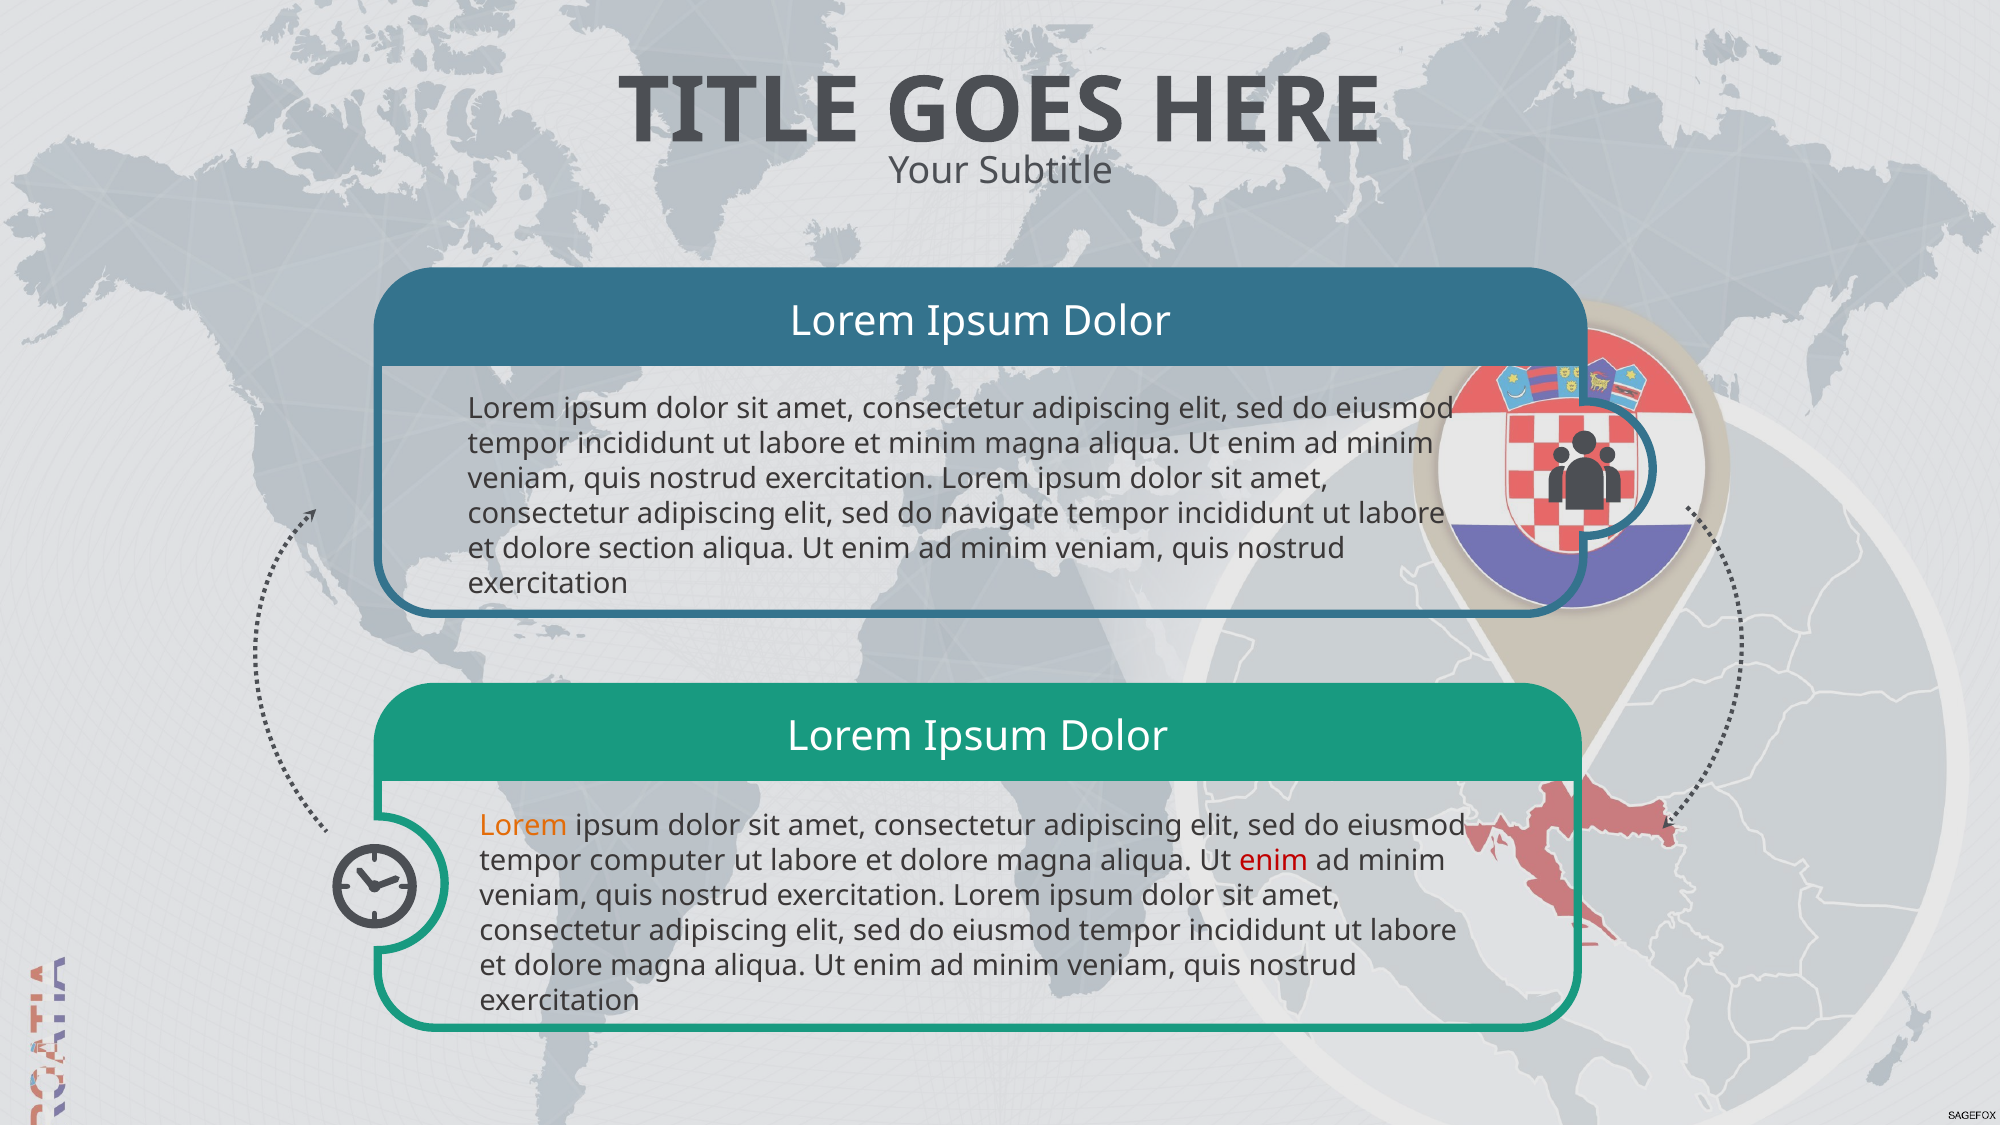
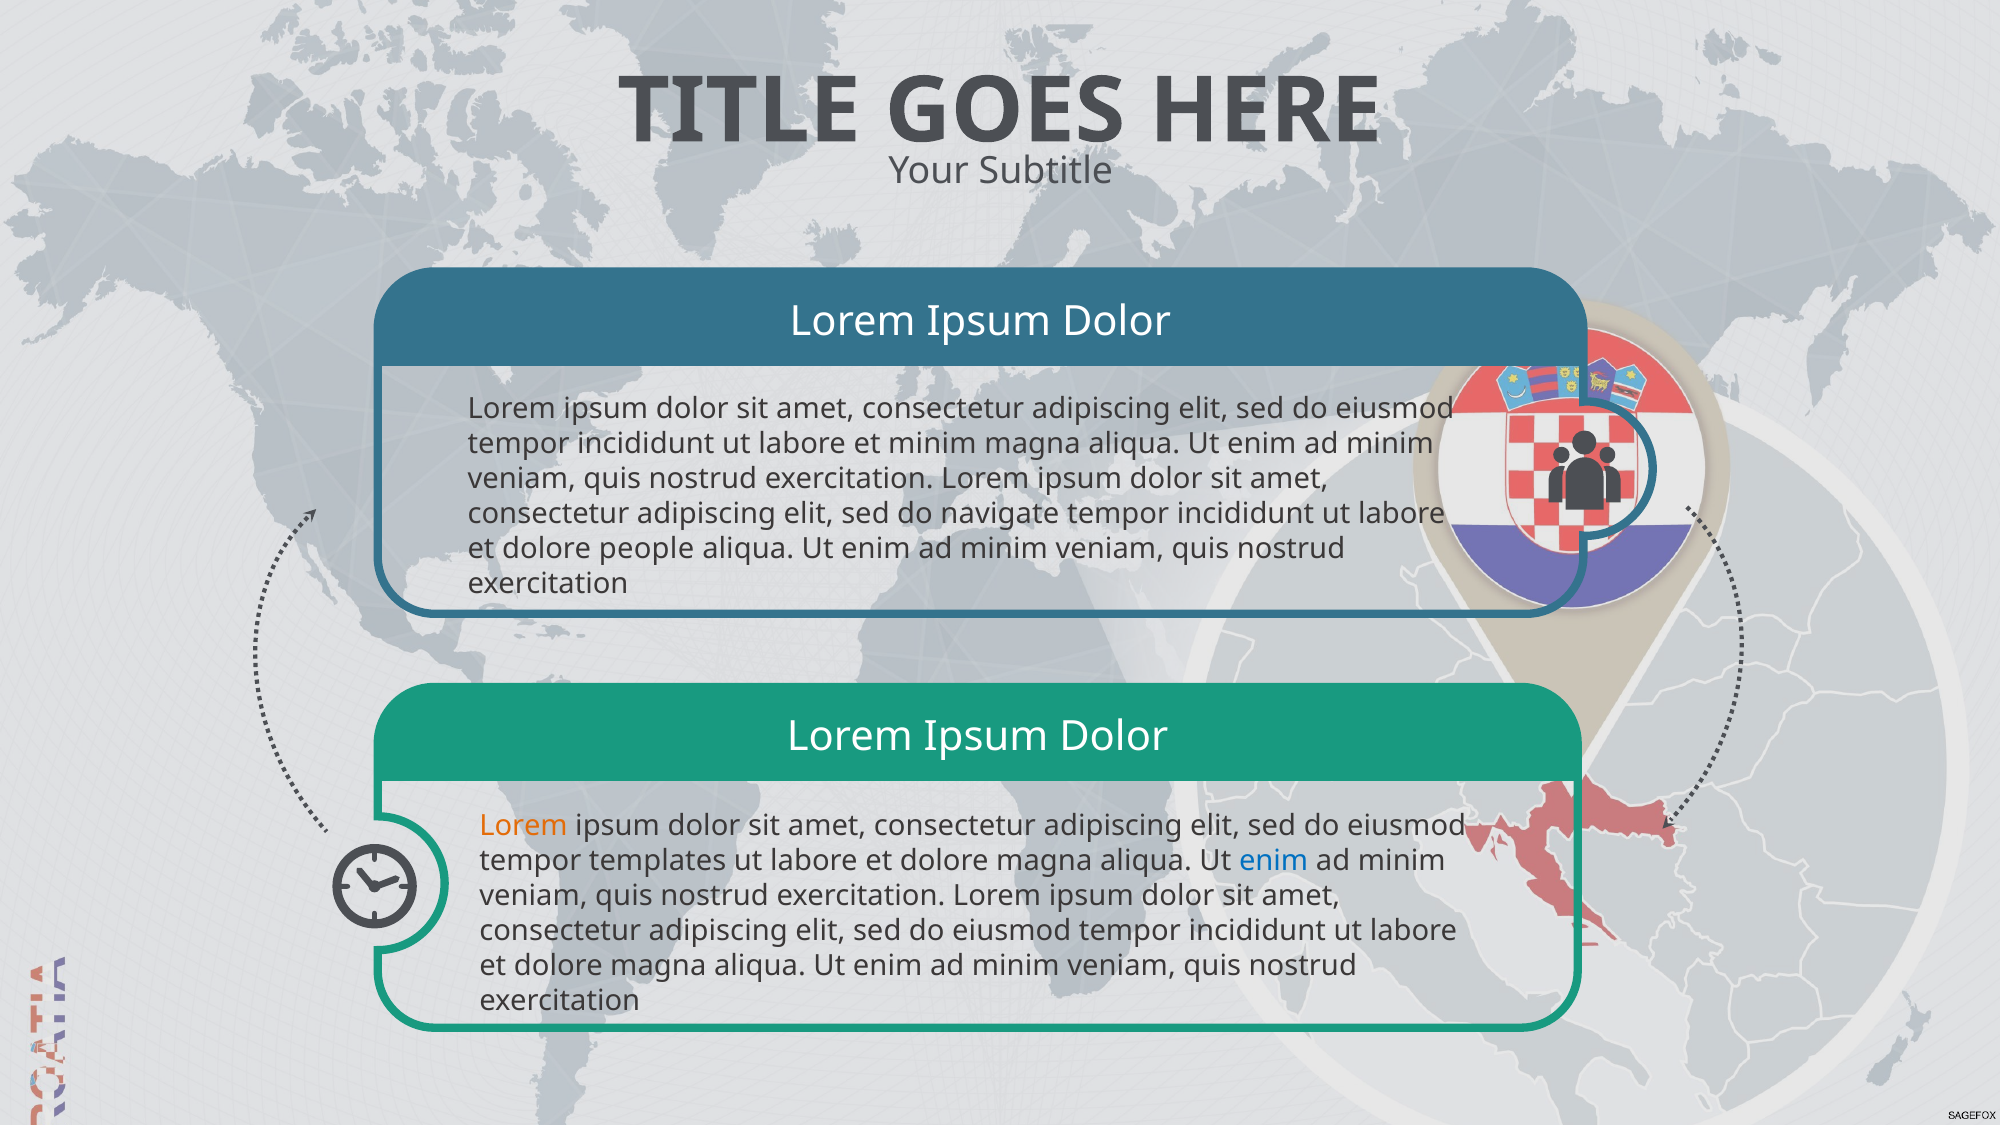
section: section -> people
computer: computer -> templates
enim at (1274, 861) colour: red -> blue
